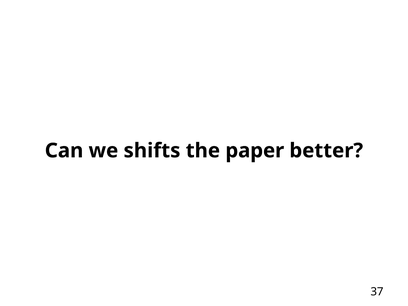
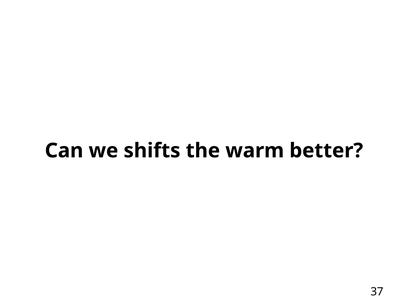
paper: paper -> warm
